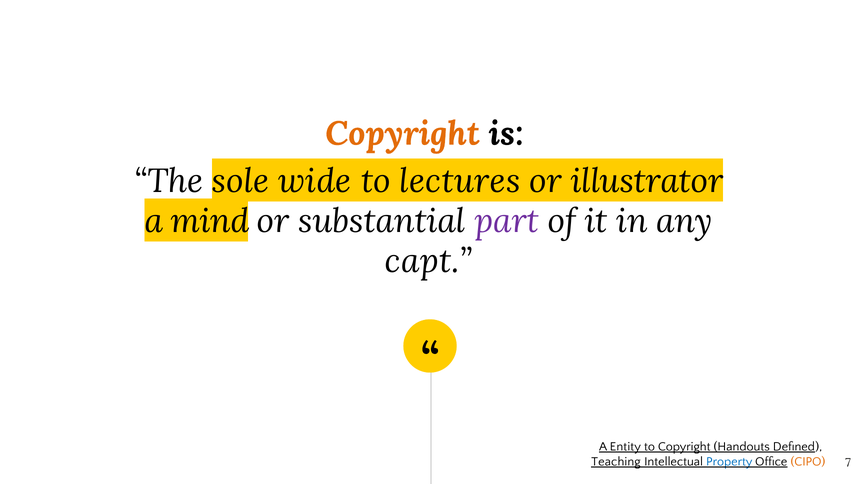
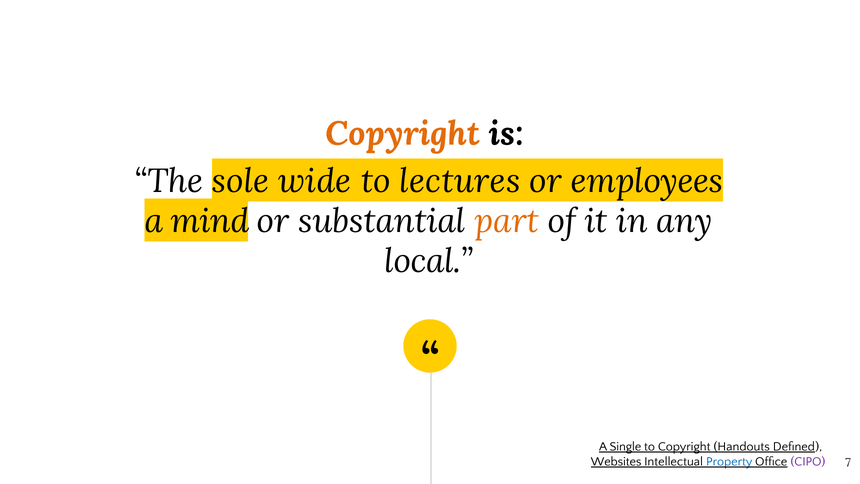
illustrator: illustrator -> employees
part colour: purple -> orange
capt: capt -> local
Entity: Entity -> Single
Teaching: Teaching -> Websites
CIPO colour: orange -> purple
